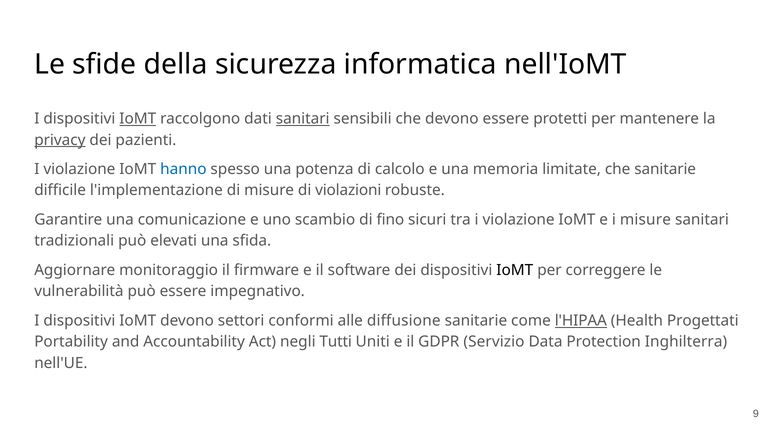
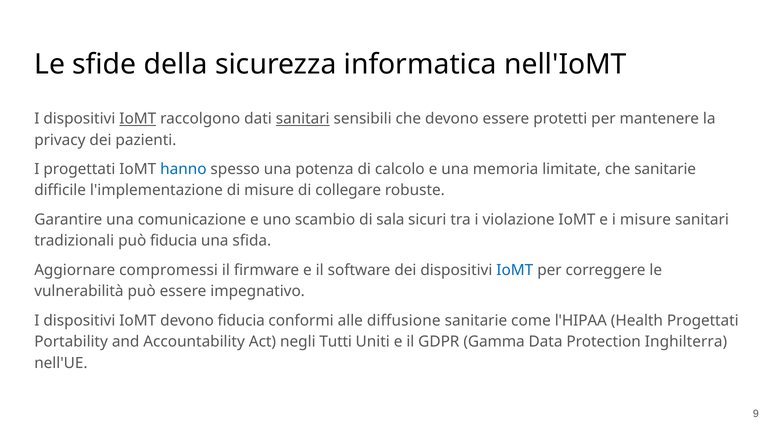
privacy underline: present -> none
violazione at (79, 169): violazione -> progettati
violazioni: violazioni -> collegare
fino: fino -> sala
può elevati: elevati -> fiducia
monitoraggio: monitoraggio -> compromessi
IoMT at (515, 270) colour: black -> blue
devono settori: settori -> fiducia
l'HIPAA underline: present -> none
Servizio: Servizio -> Gamma
